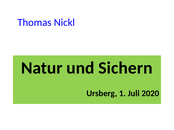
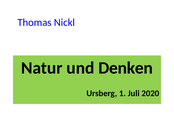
Sichern: Sichern -> Denken
